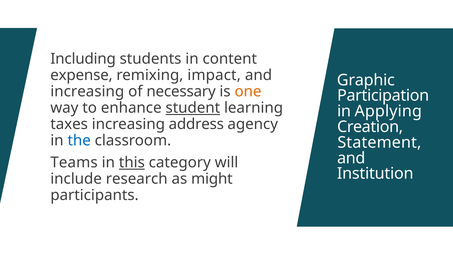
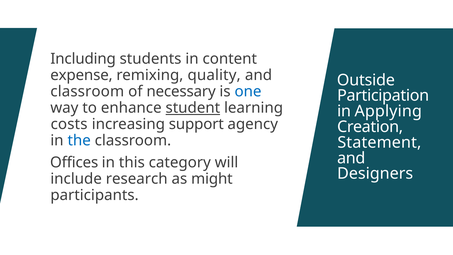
impact: impact -> quality
Graphic: Graphic -> Outside
increasing at (87, 91): increasing -> classroom
one colour: orange -> blue
taxes: taxes -> costs
address: address -> support
Teams: Teams -> Offices
this underline: present -> none
Institution: Institution -> Designers
